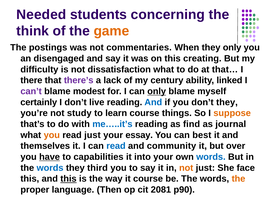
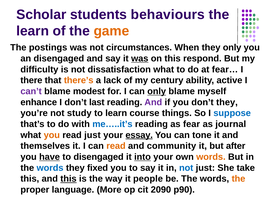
Needed: Needed -> Scholar
concerning: concerning -> behaviours
think at (33, 31): think -> learn
commentaries: commentaries -> circumstances
was at (140, 58) underline: none -> present
creating: creating -> respond
that…: that… -> fear…
there’s colour: purple -> orange
linked: linked -> active
certainly: certainly -> enhance
live: live -> last
And at (153, 102) colour: blue -> purple
suppose colour: orange -> blue
find: find -> fear
essay underline: none -> present
best: best -> tone
read at (116, 146) colour: blue -> orange
over: over -> after
to capabilities: capabilities -> disengaged
into underline: none -> present
words at (211, 157) colour: blue -> orange
third: third -> fixed
not at (186, 168) colour: orange -> blue
face: face -> take
it course: course -> people
Then: Then -> More
2081: 2081 -> 2090
